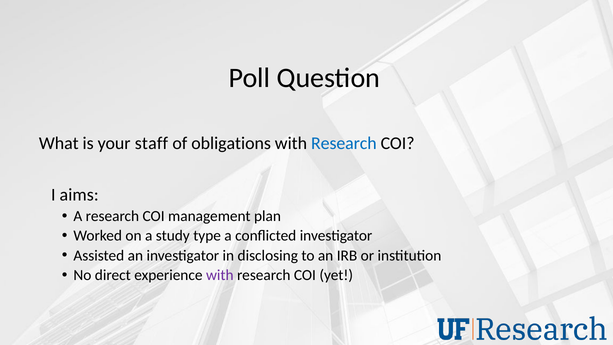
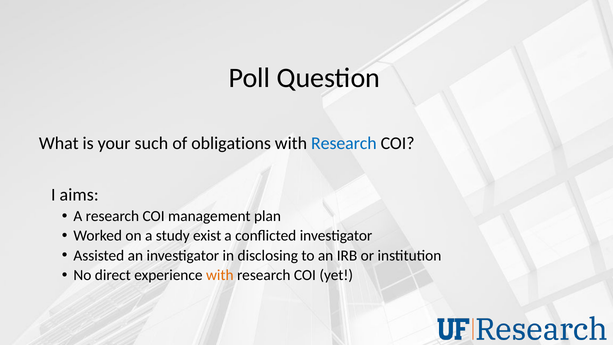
staff: staff -> such
type: type -> exist
with at (220, 275) colour: purple -> orange
